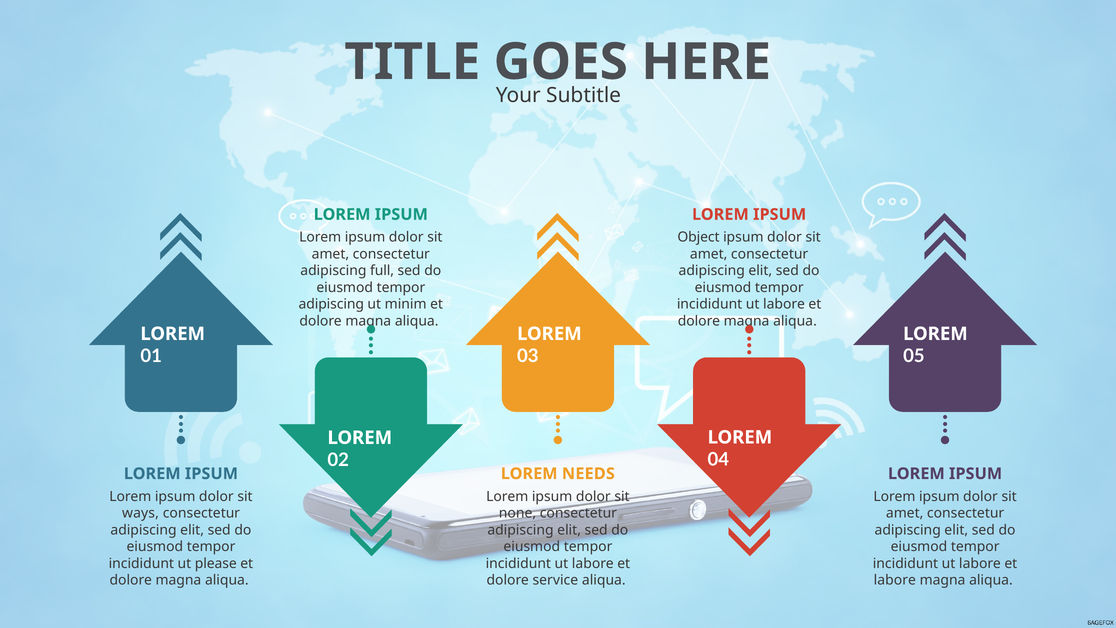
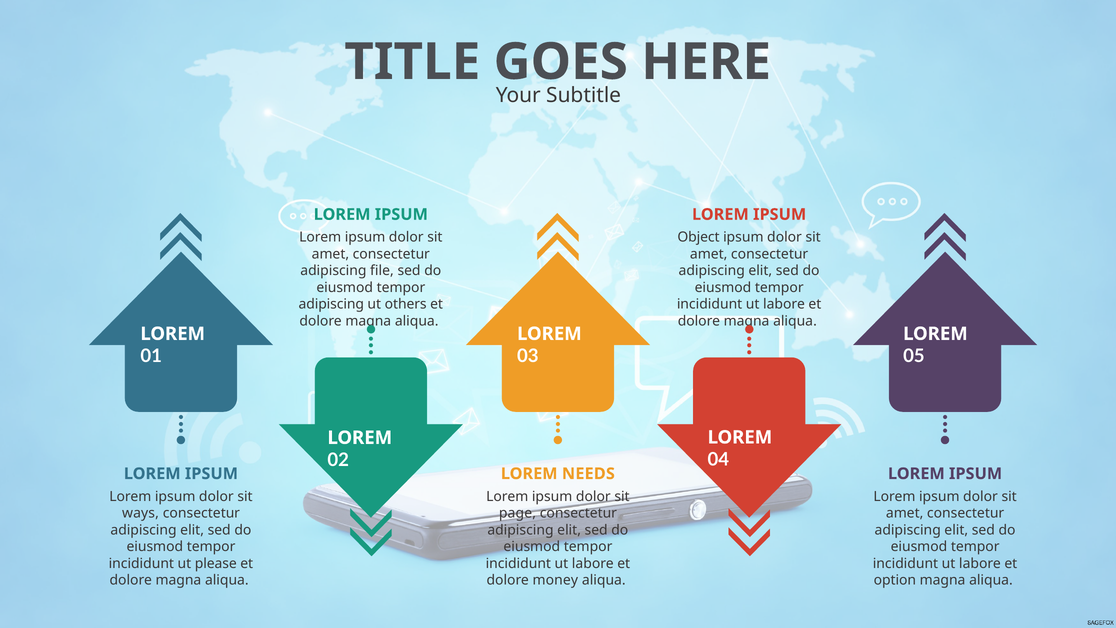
full: full -> file
minim: minim -> others
none: none -> page
service: service -> money
labore at (895, 580): labore -> option
